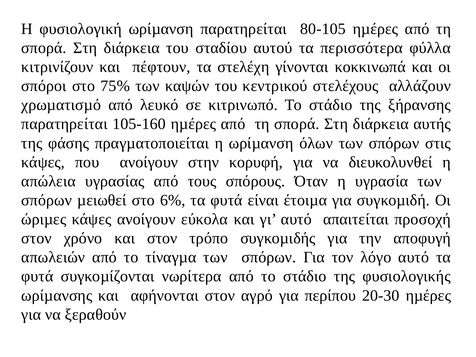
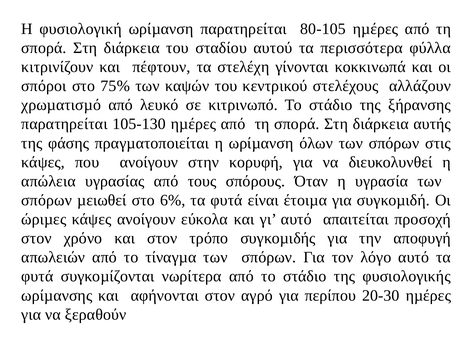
105-160: 105-160 -> 105-130
